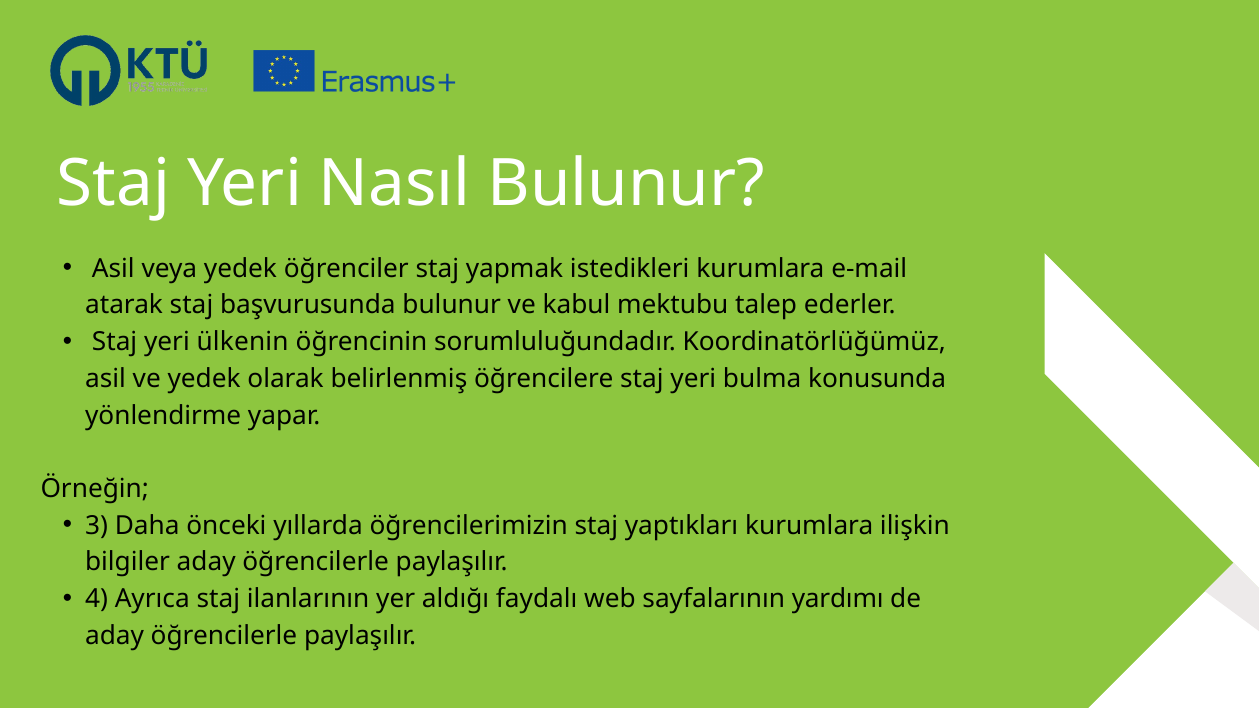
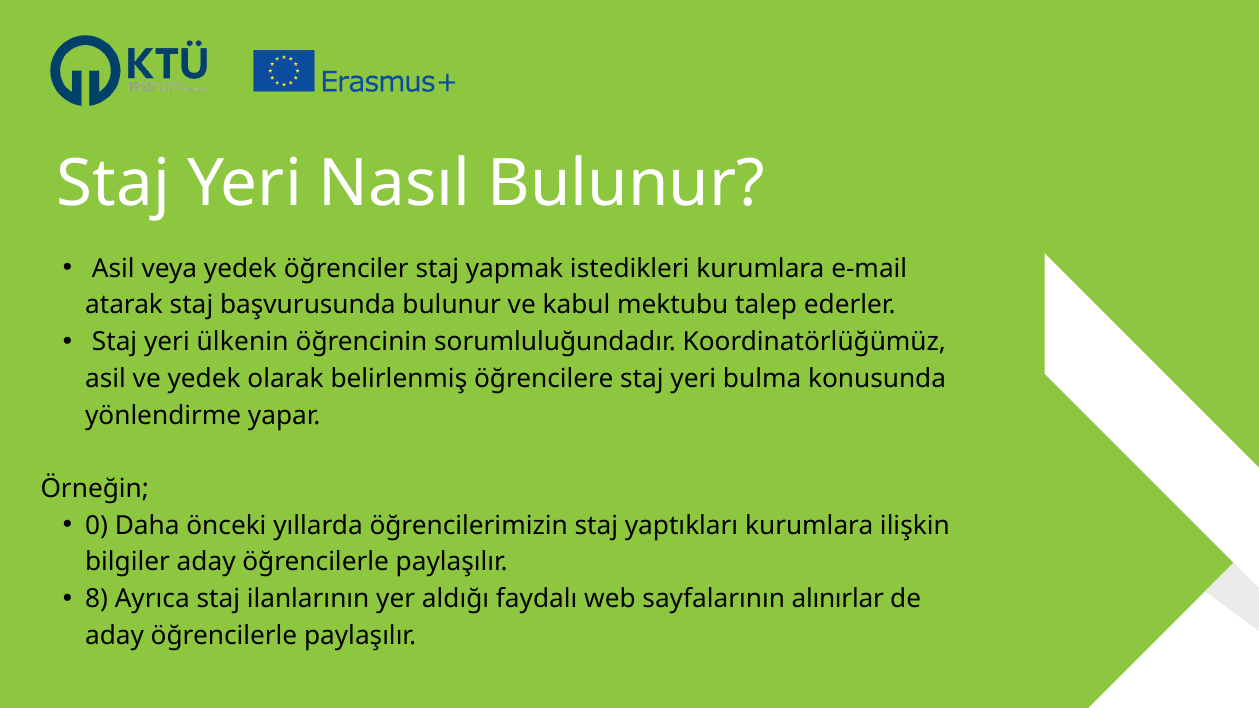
3: 3 -> 0
4: 4 -> 8
yardımı: yardımı -> alınırlar
